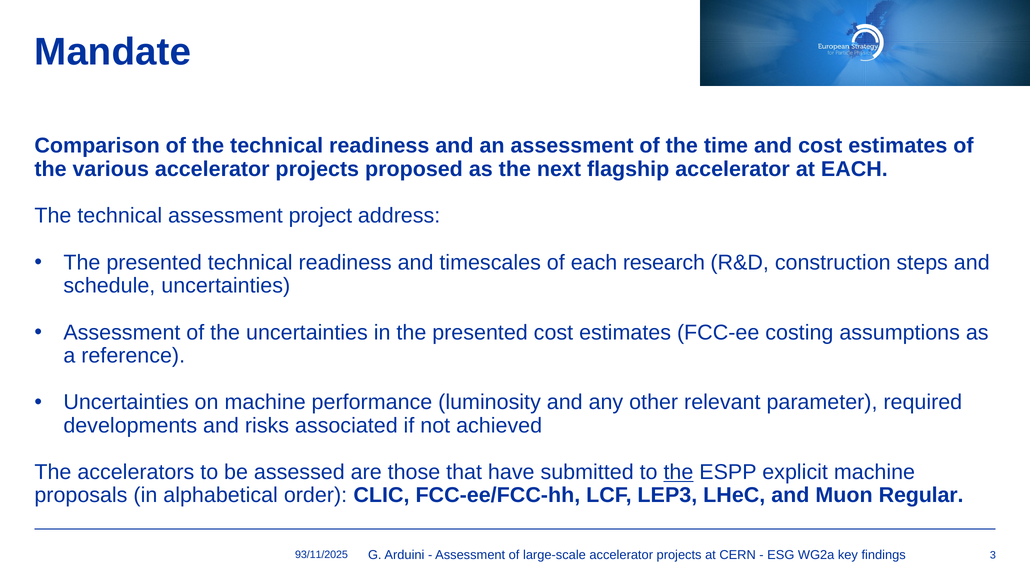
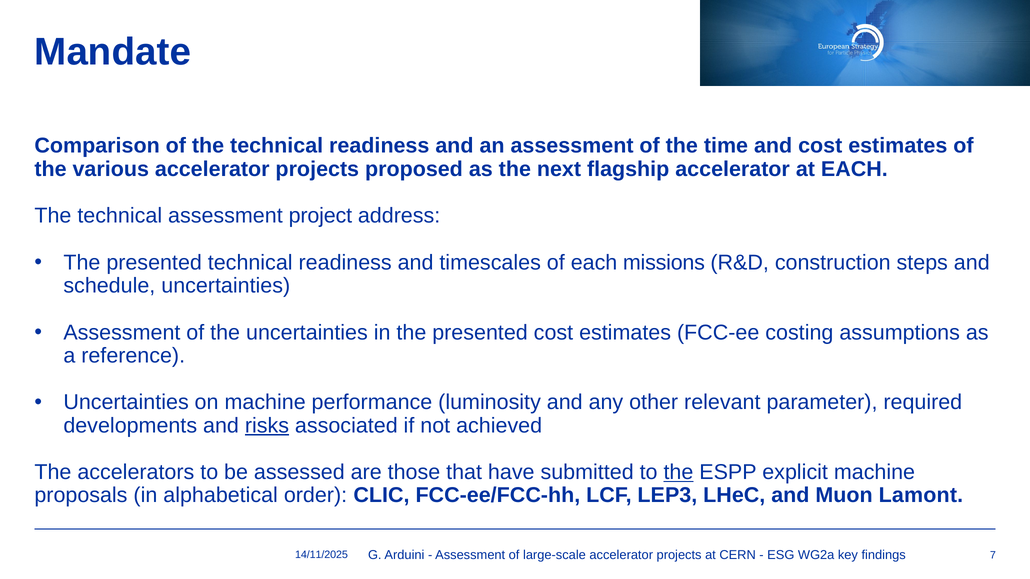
research: research -> missions
risks underline: none -> present
Regular: Regular -> Lamont
3: 3 -> 7
93/11/2025: 93/11/2025 -> 14/11/2025
